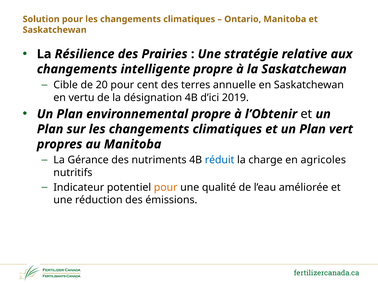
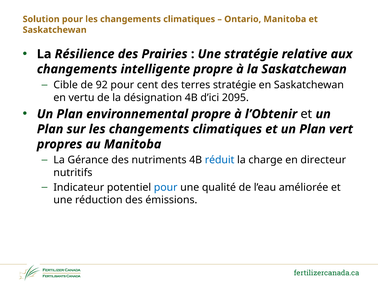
20: 20 -> 92
terres annuelle: annuelle -> stratégie
2019: 2019 -> 2095
agricoles: agricoles -> directeur
pour at (166, 188) colour: orange -> blue
